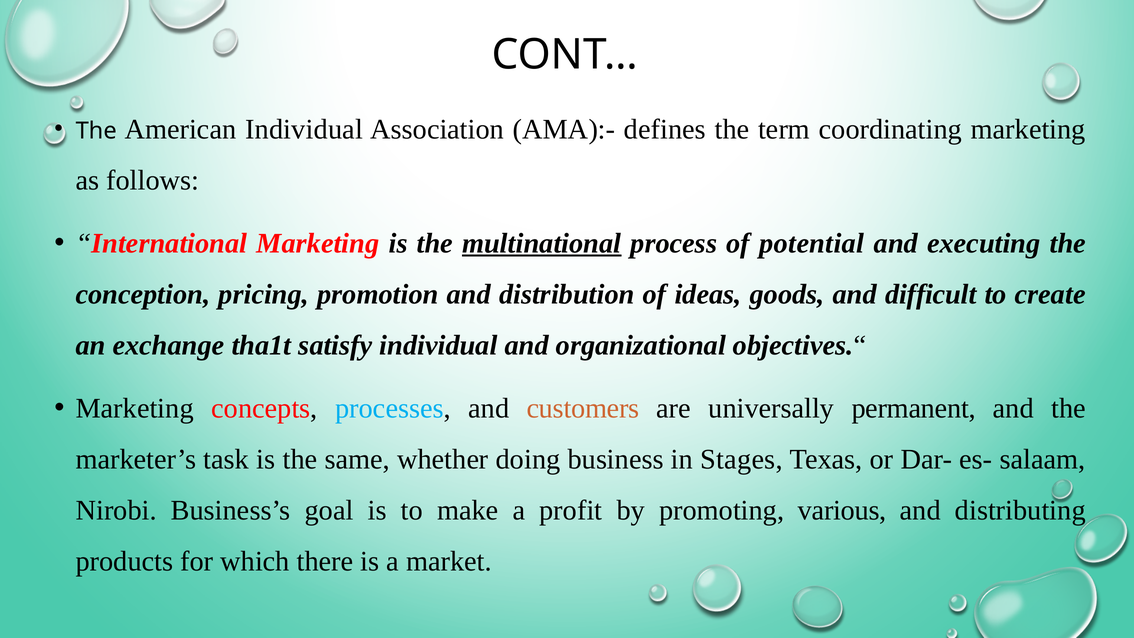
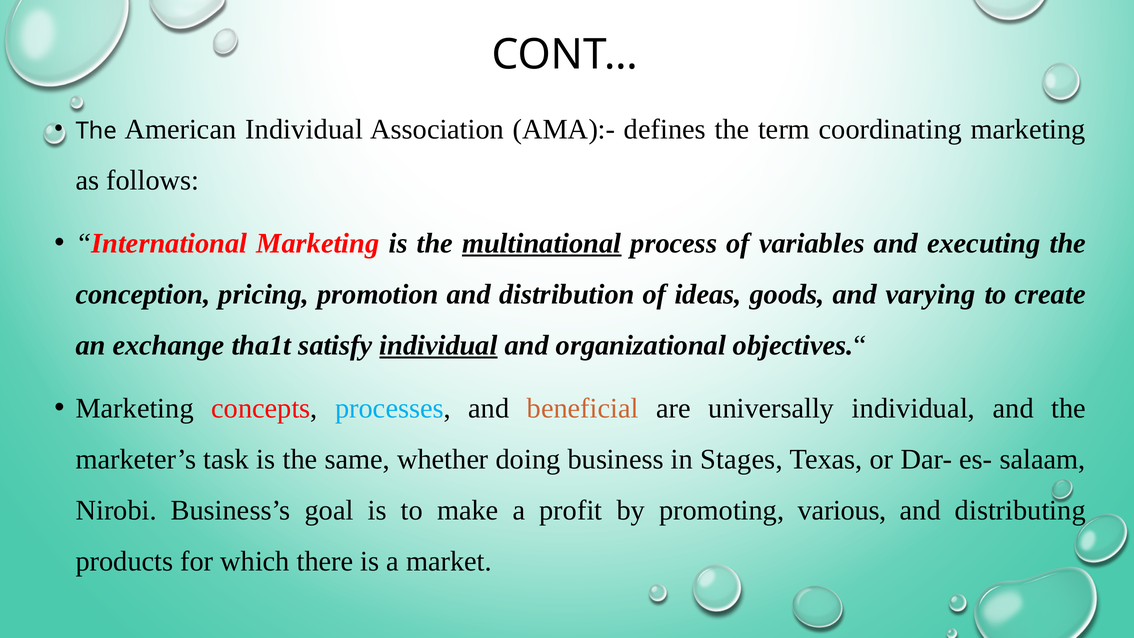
potential: potential -> variables
difficult: difficult -> varying
individual at (438, 345) underline: none -> present
customers: customers -> beneficial
universally permanent: permanent -> individual
